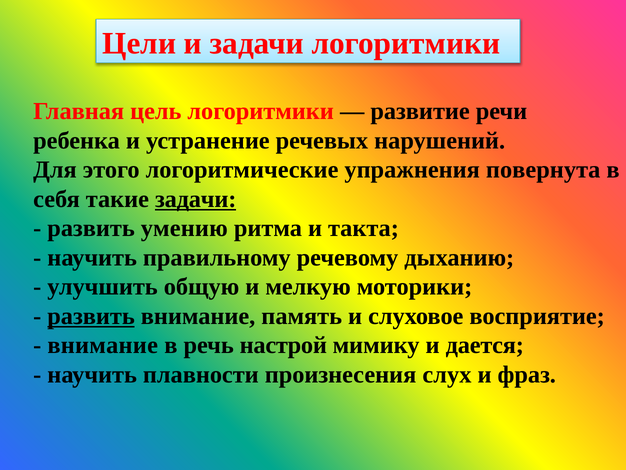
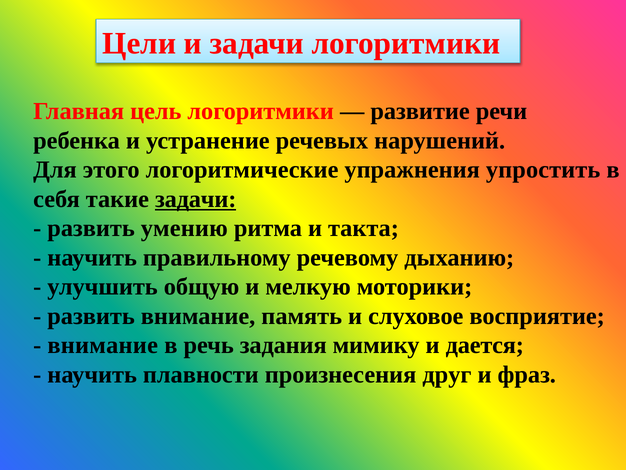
повернута: повернута -> упростить
развить at (91, 316) underline: present -> none
настрой: настрой -> задания
слух: слух -> друг
